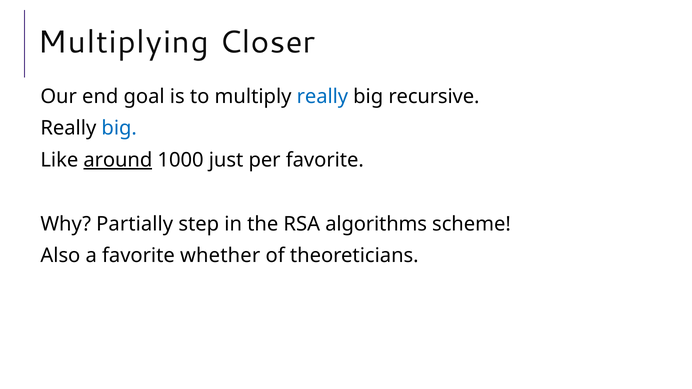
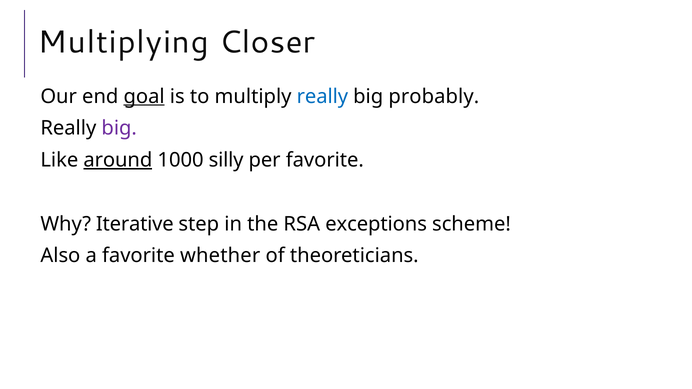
goal underline: none -> present
recursive: recursive -> probably
big at (119, 128) colour: blue -> purple
just: just -> silly
Partially: Partially -> Iterative
algorithms: algorithms -> exceptions
